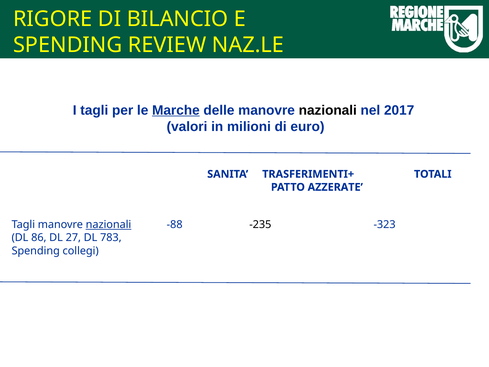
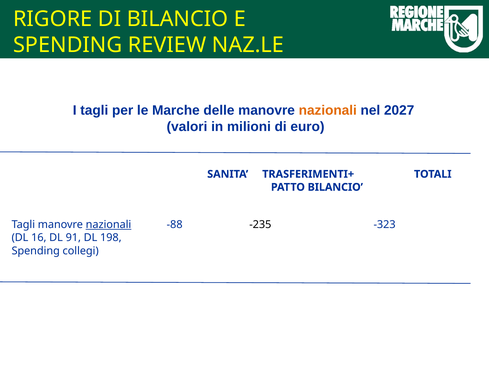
Marche underline: present -> none
nazionali at (328, 110) colour: black -> orange
2017: 2017 -> 2027
PATTO AZZERATE: AZZERATE -> BILANCIO
86: 86 -> 16
27: 27 -> 91
783: 783 -> 198
